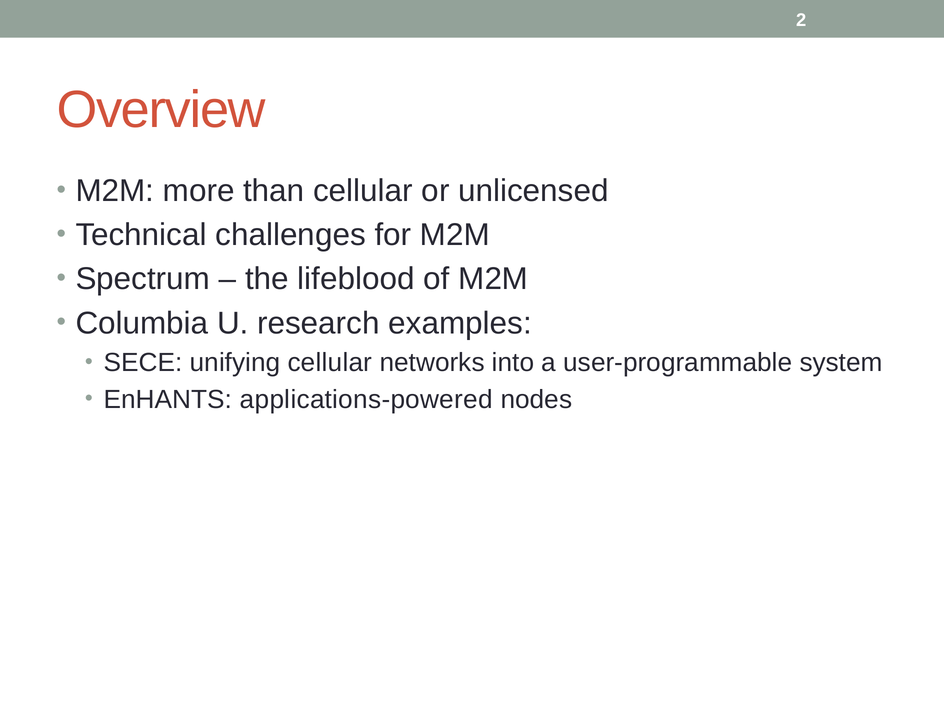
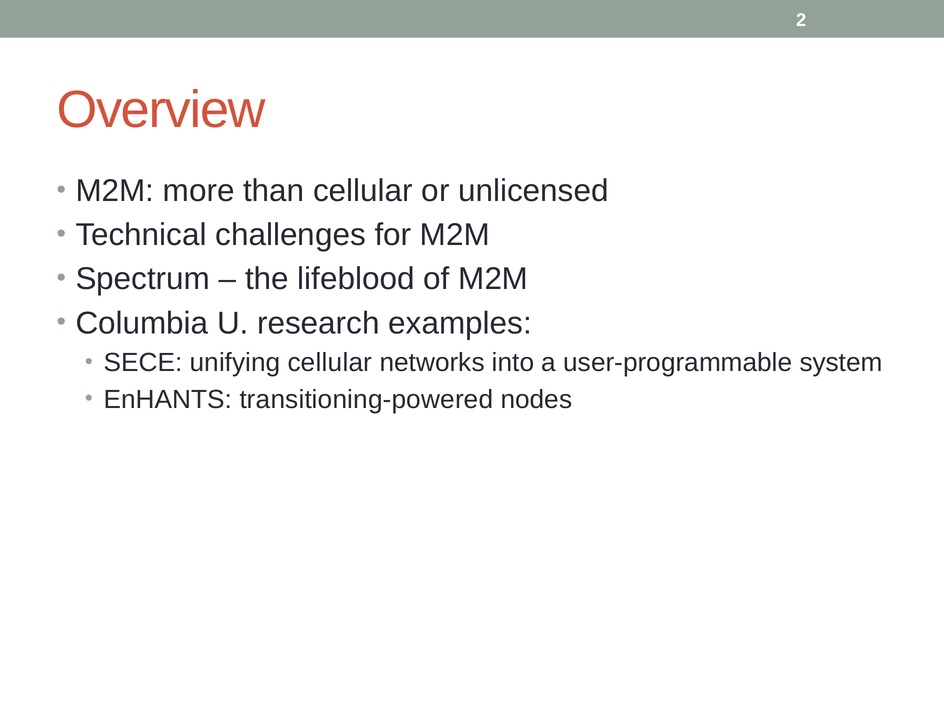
applications-powered: applications-powered -> transitioning-powered
